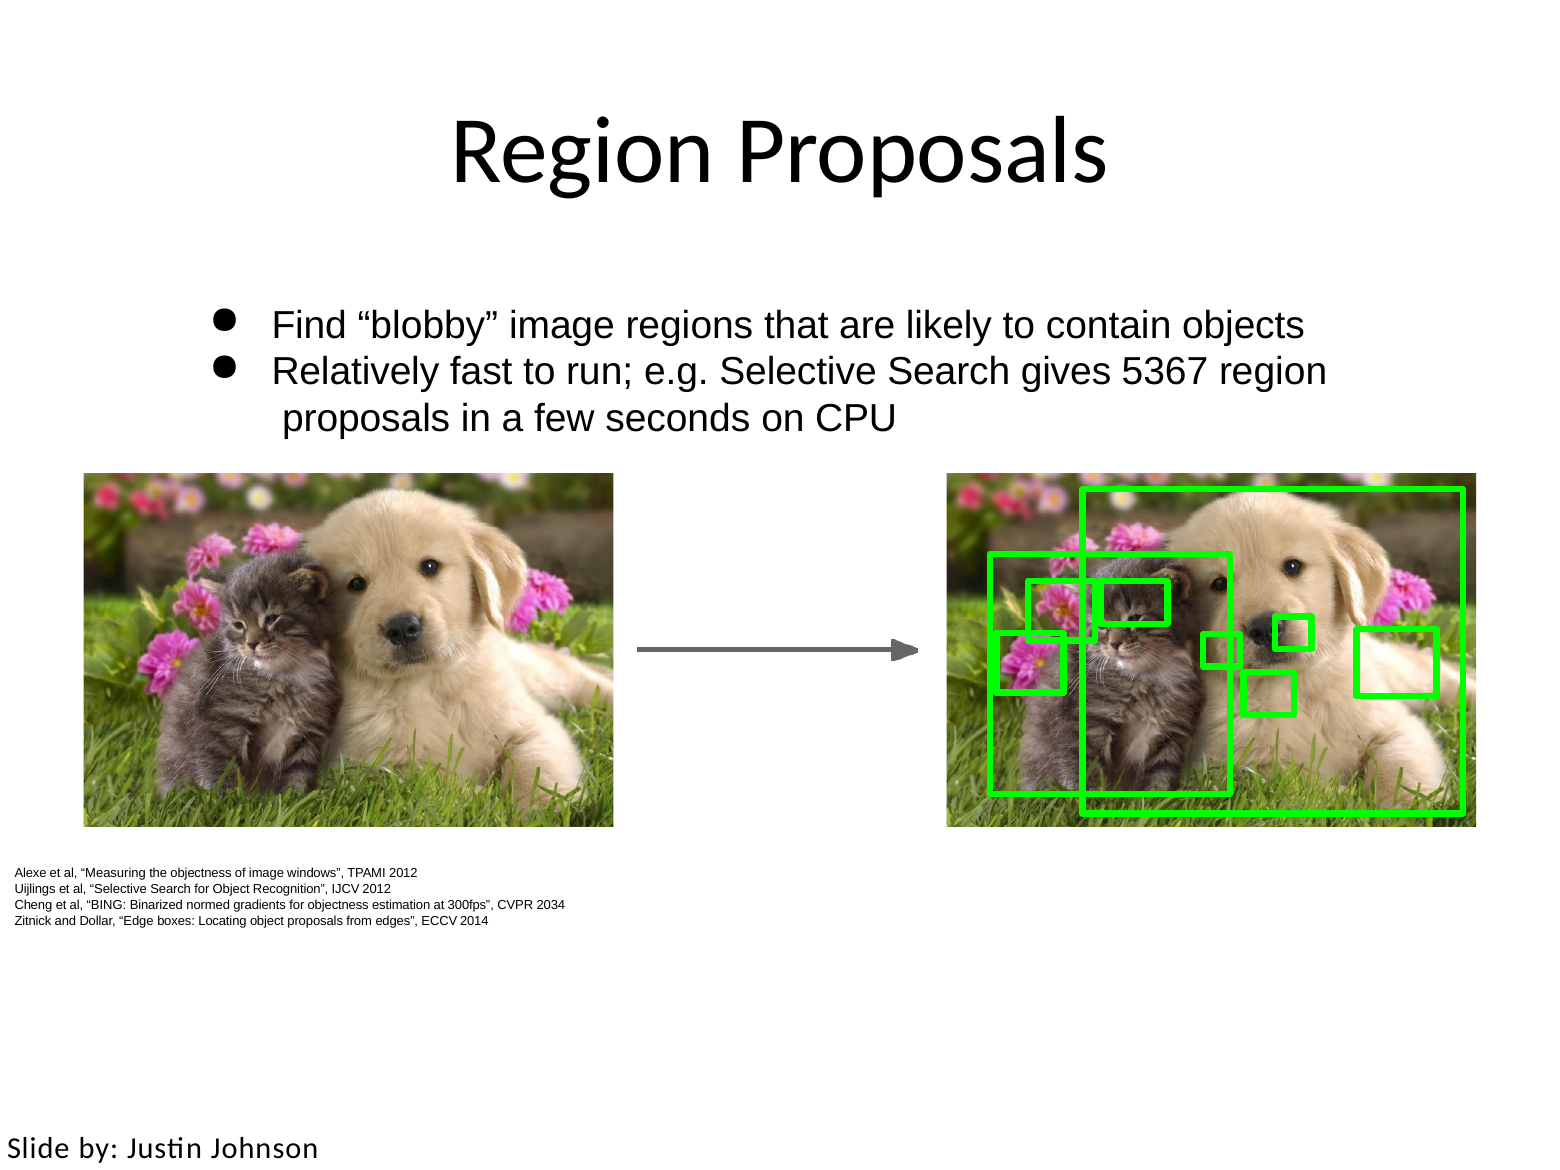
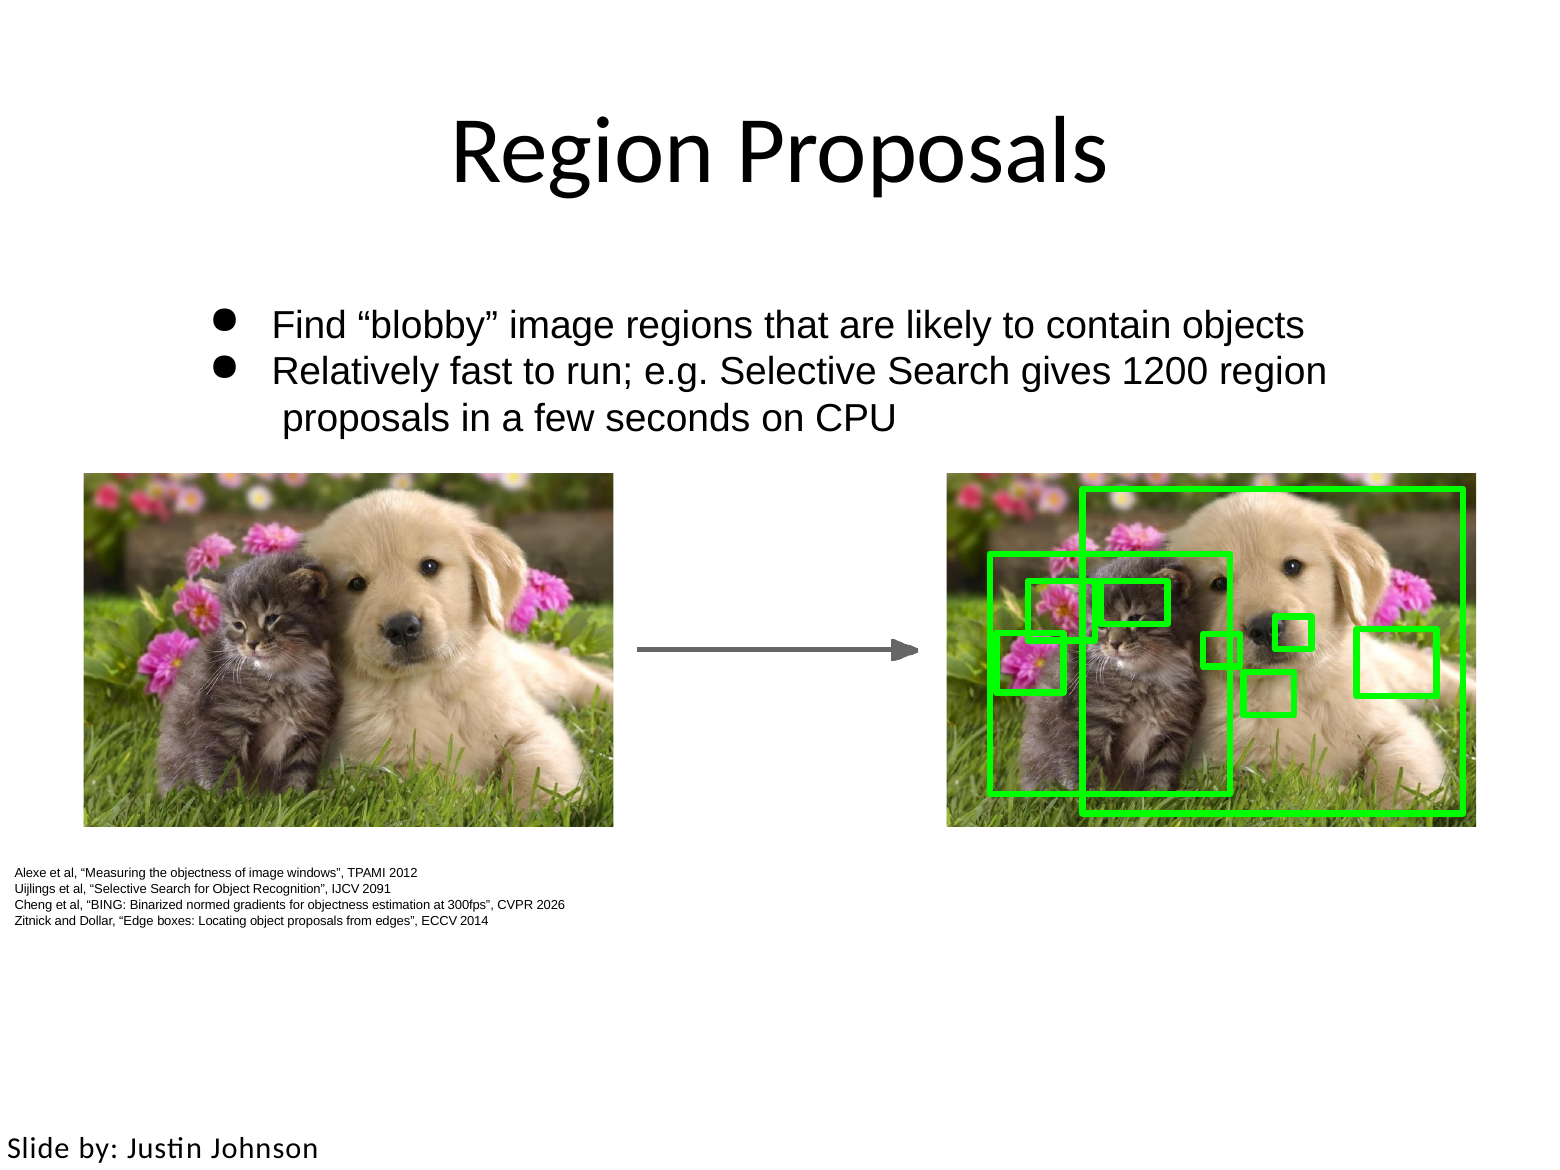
5367: 5367 -> 1200
IJCV 2012: 2012 -> 2091
2034: 2034 -> 2026
